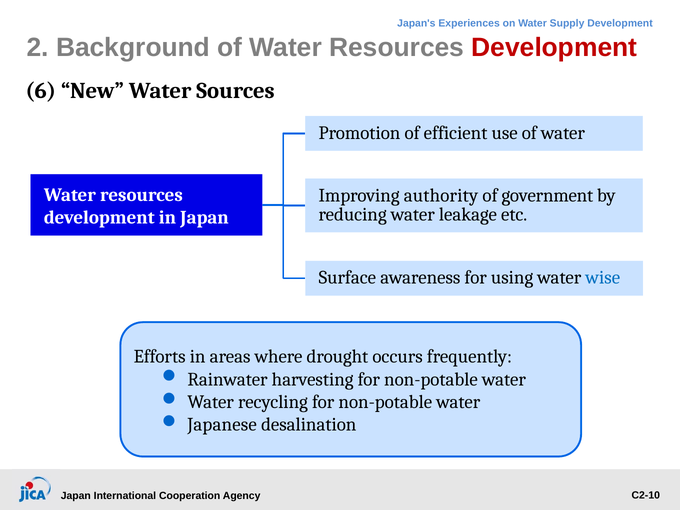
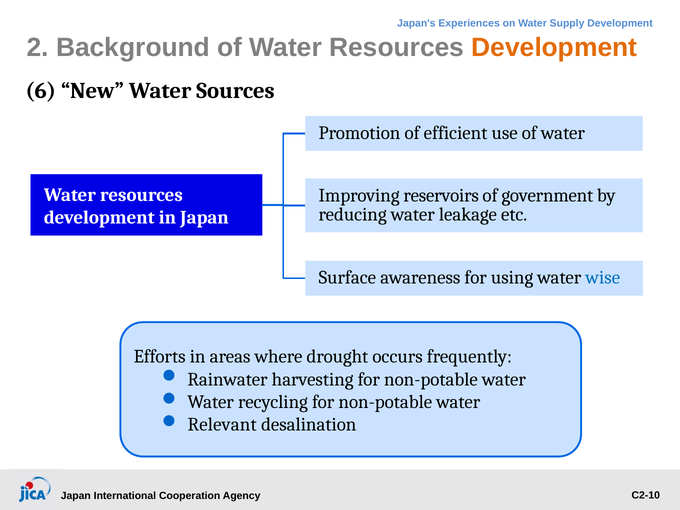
Development at (554, 47) colour: red -> orange
authority: authority -> reservoirs
Japanese: Japanese -> Relevant
